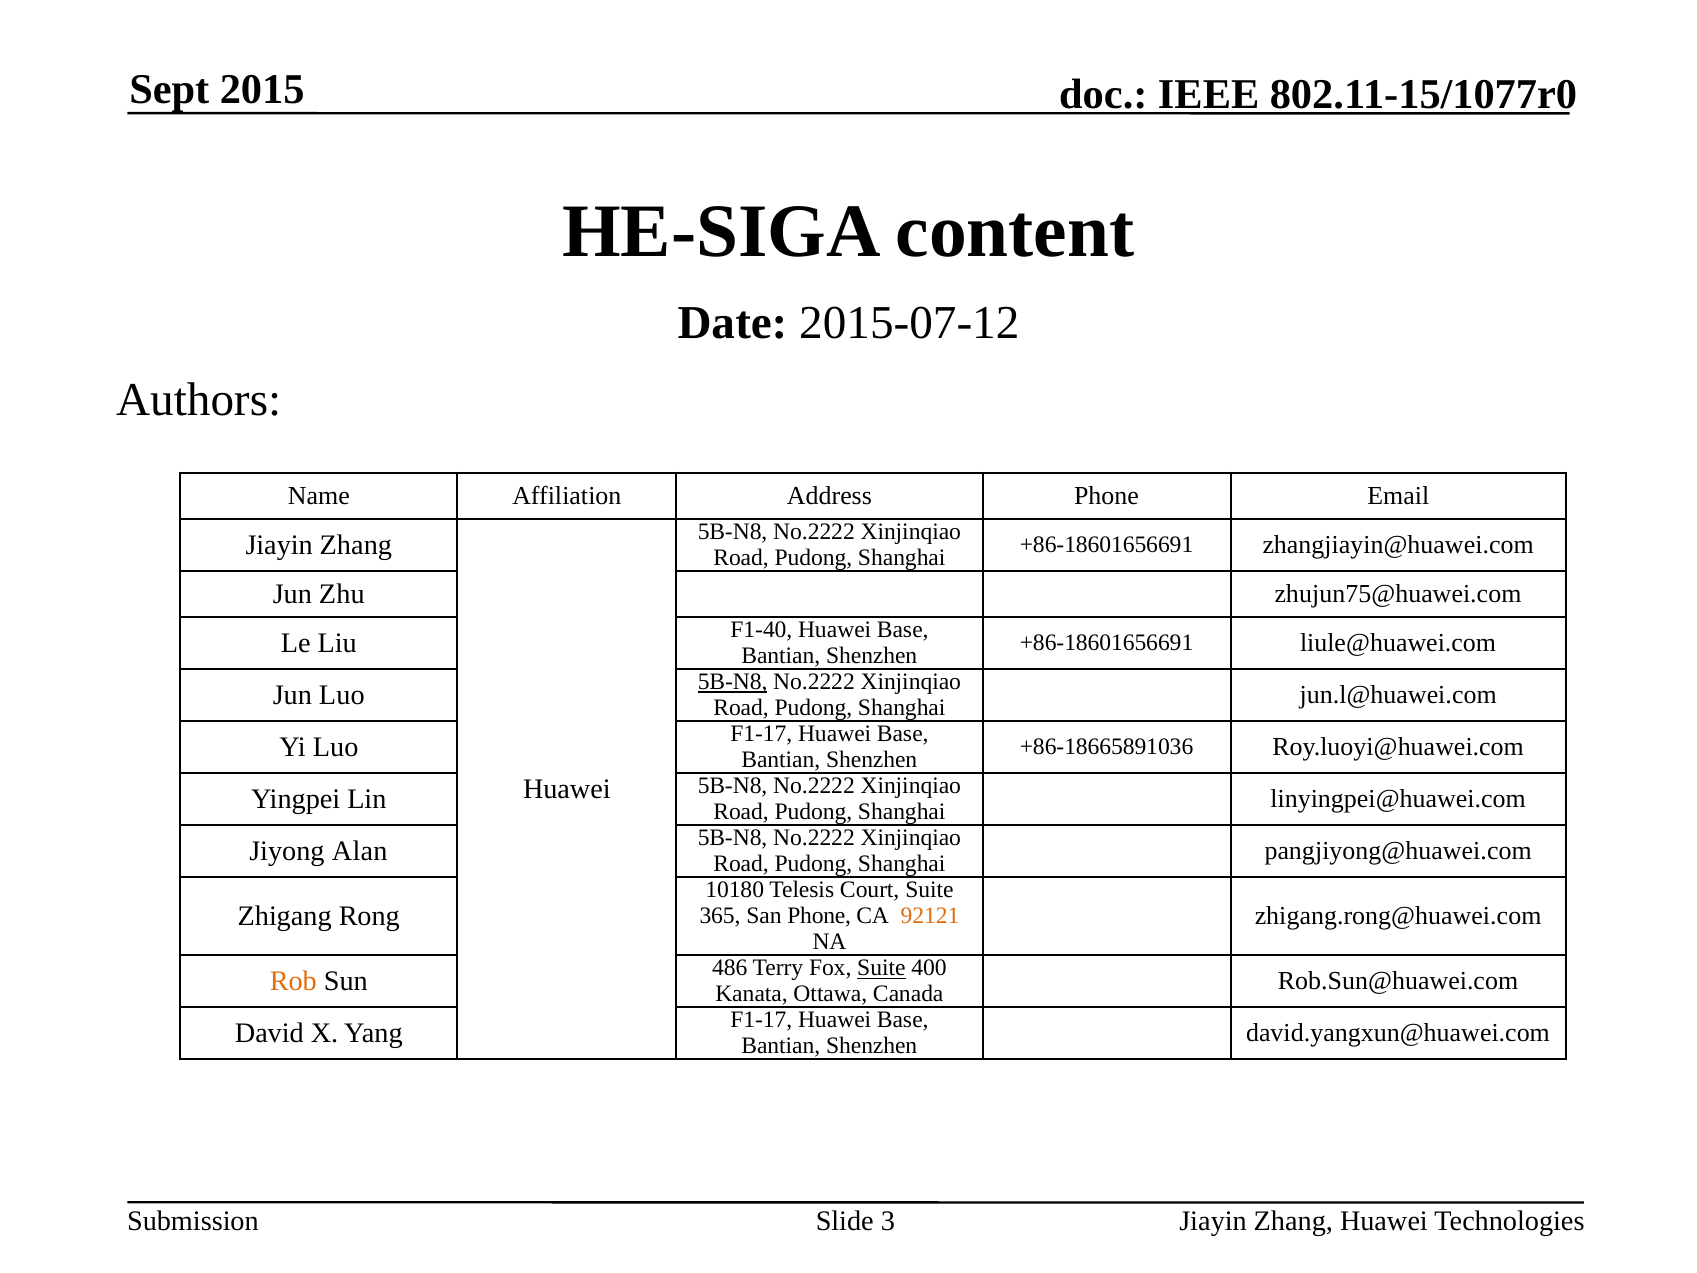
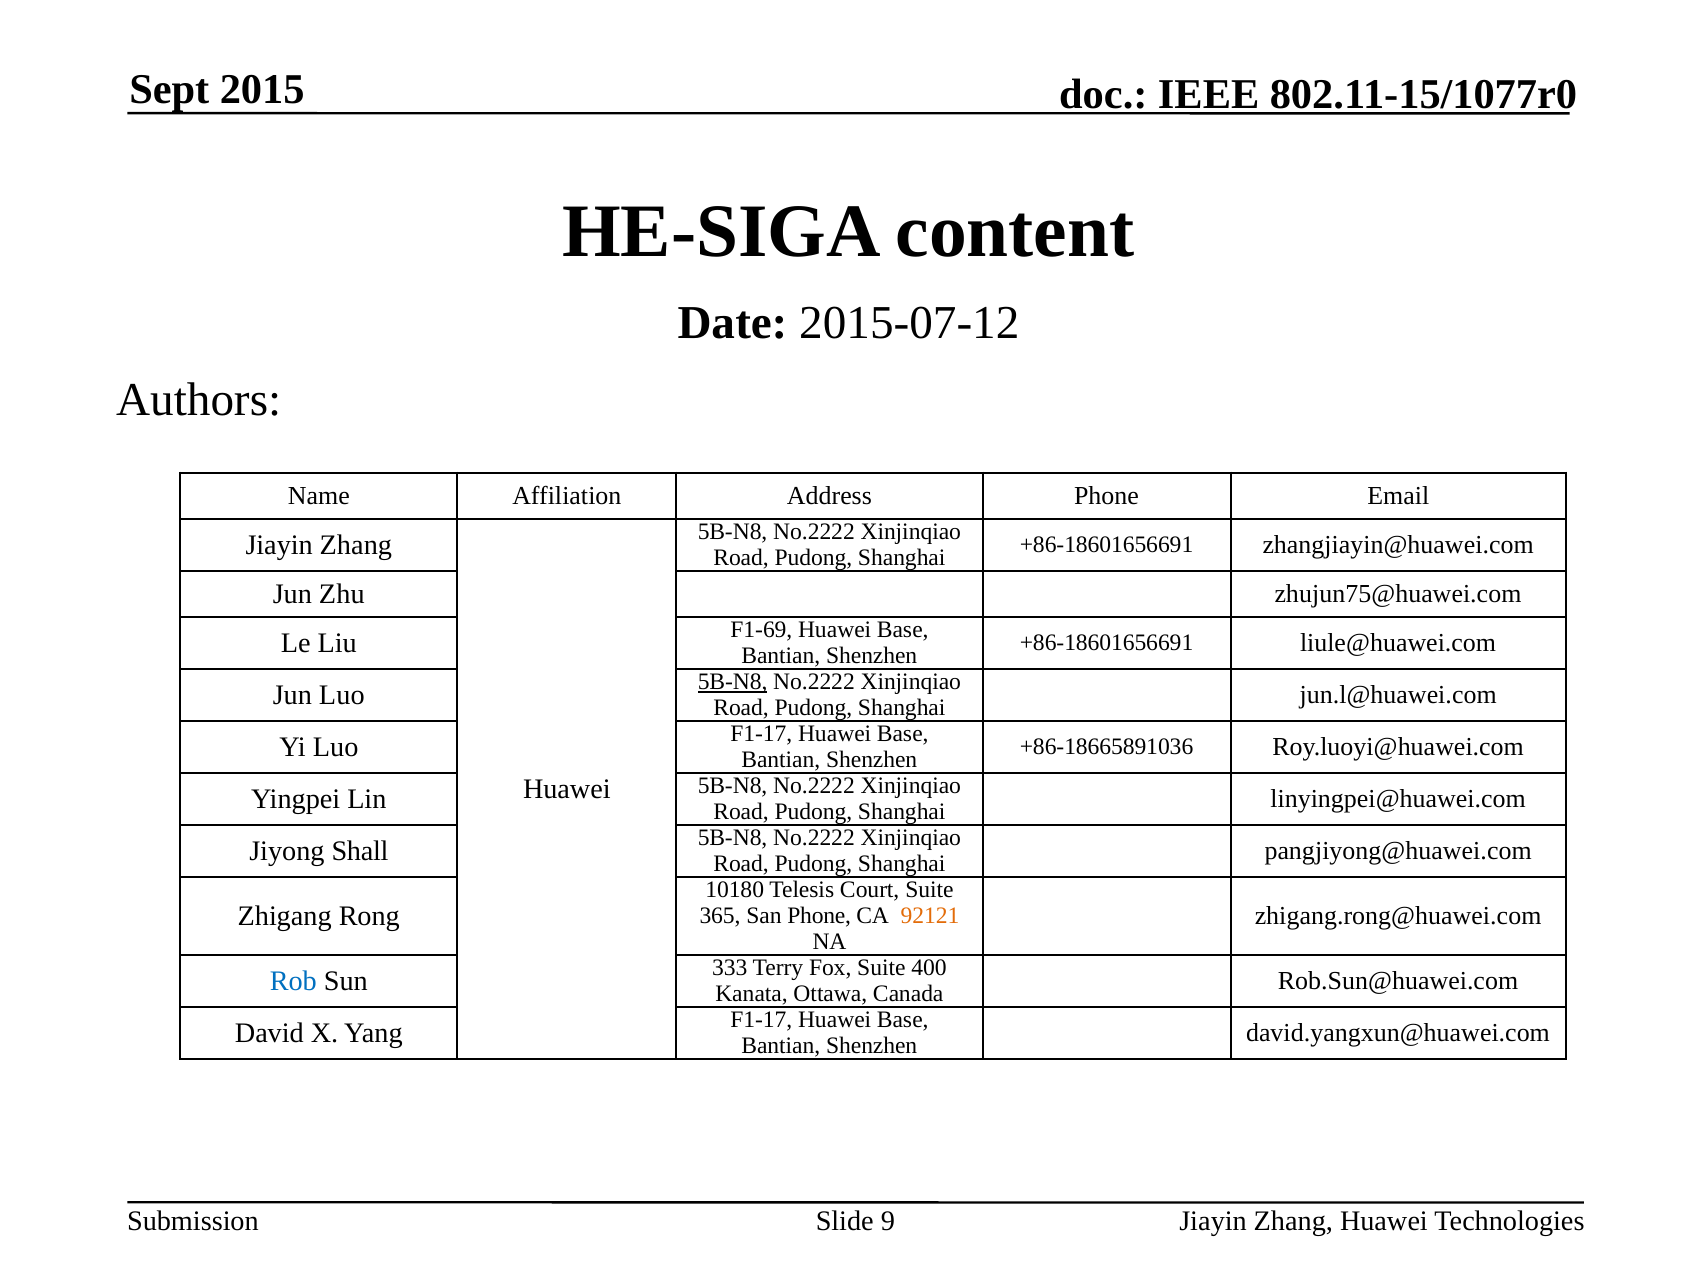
F1-40: F1-40 -> F1-69
Alan: Alan -> Shall
Rob colour: orange -> blue
486: 486 -> 333
Suite at (881, 968) underline: present -> none
3: 3 -> 9
